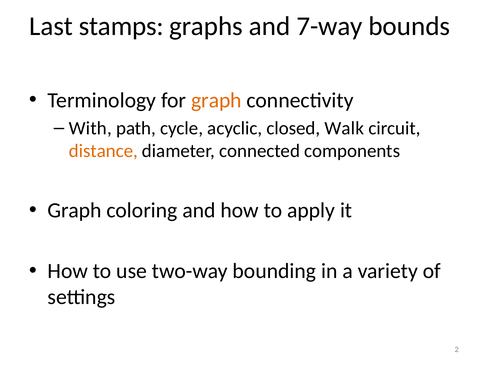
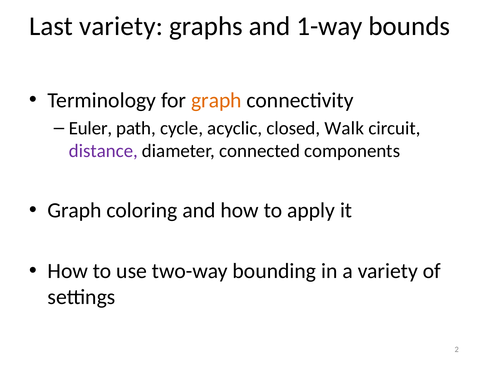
Last stamps: stamps -> variety
7-way: 7-way -> 1-way
With: With -> Euler
distance colour: orange -> purple
